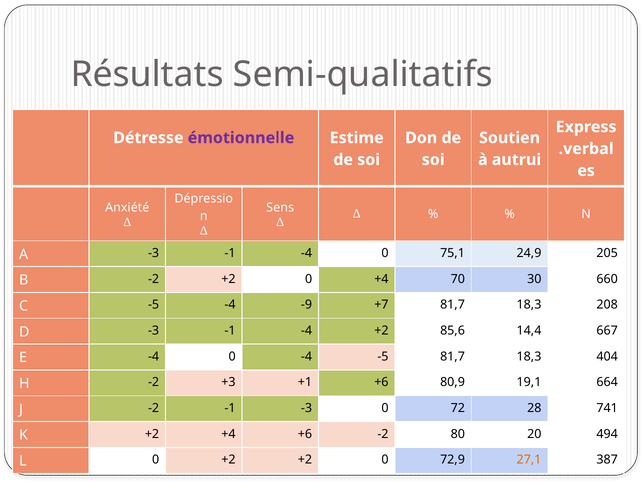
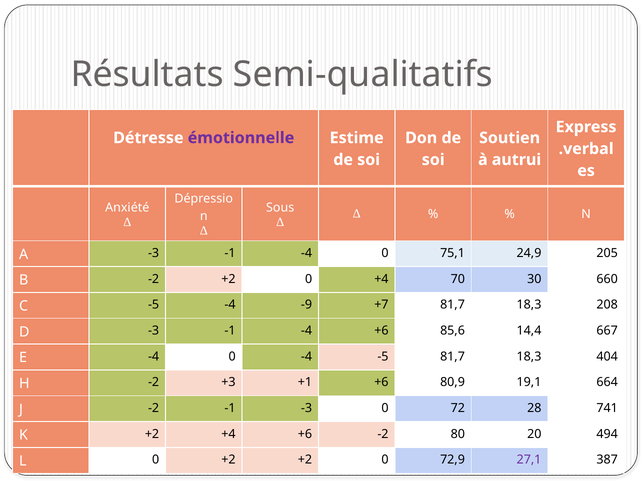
Sens: Sens -> Sous
-4 +2: +2 -> +6
27,1 colour: orange -> purple
